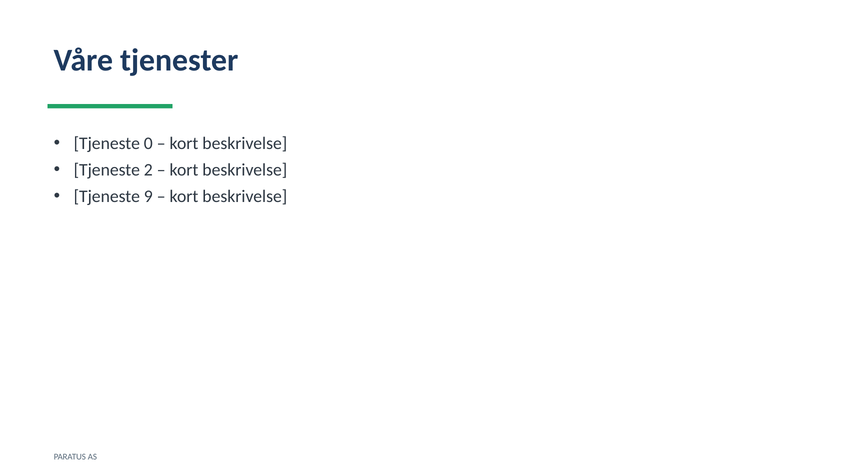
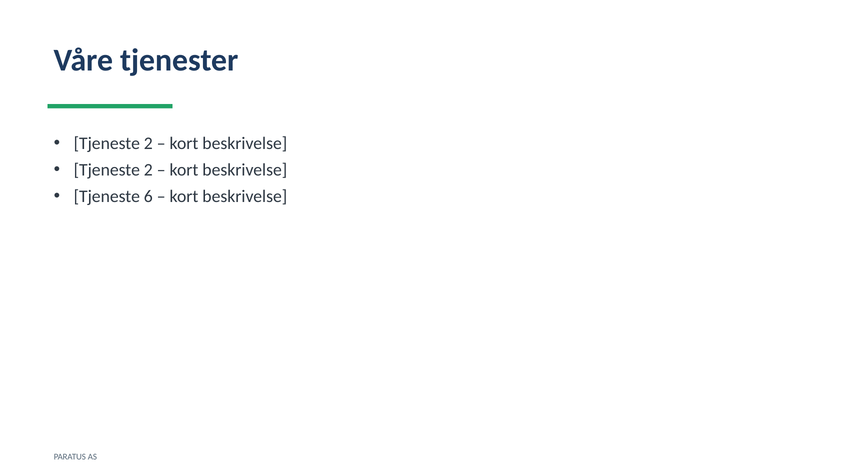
0 at (148, 143): 0 -> 2
9: 9 -> 6
